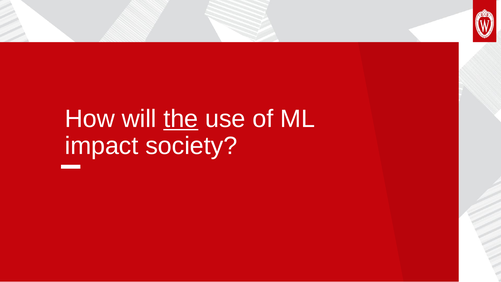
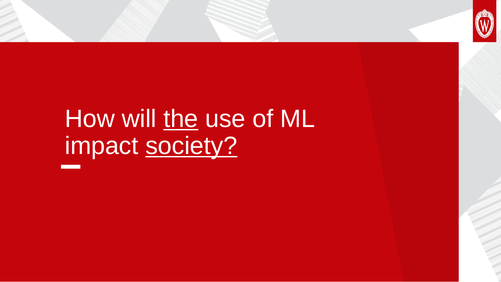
society underline: none -> present
